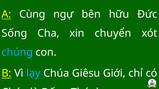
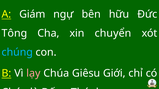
Cùng: Cùng -> Giám
Sống: Sống -> Tông
lạy colour: light blue -> pink
